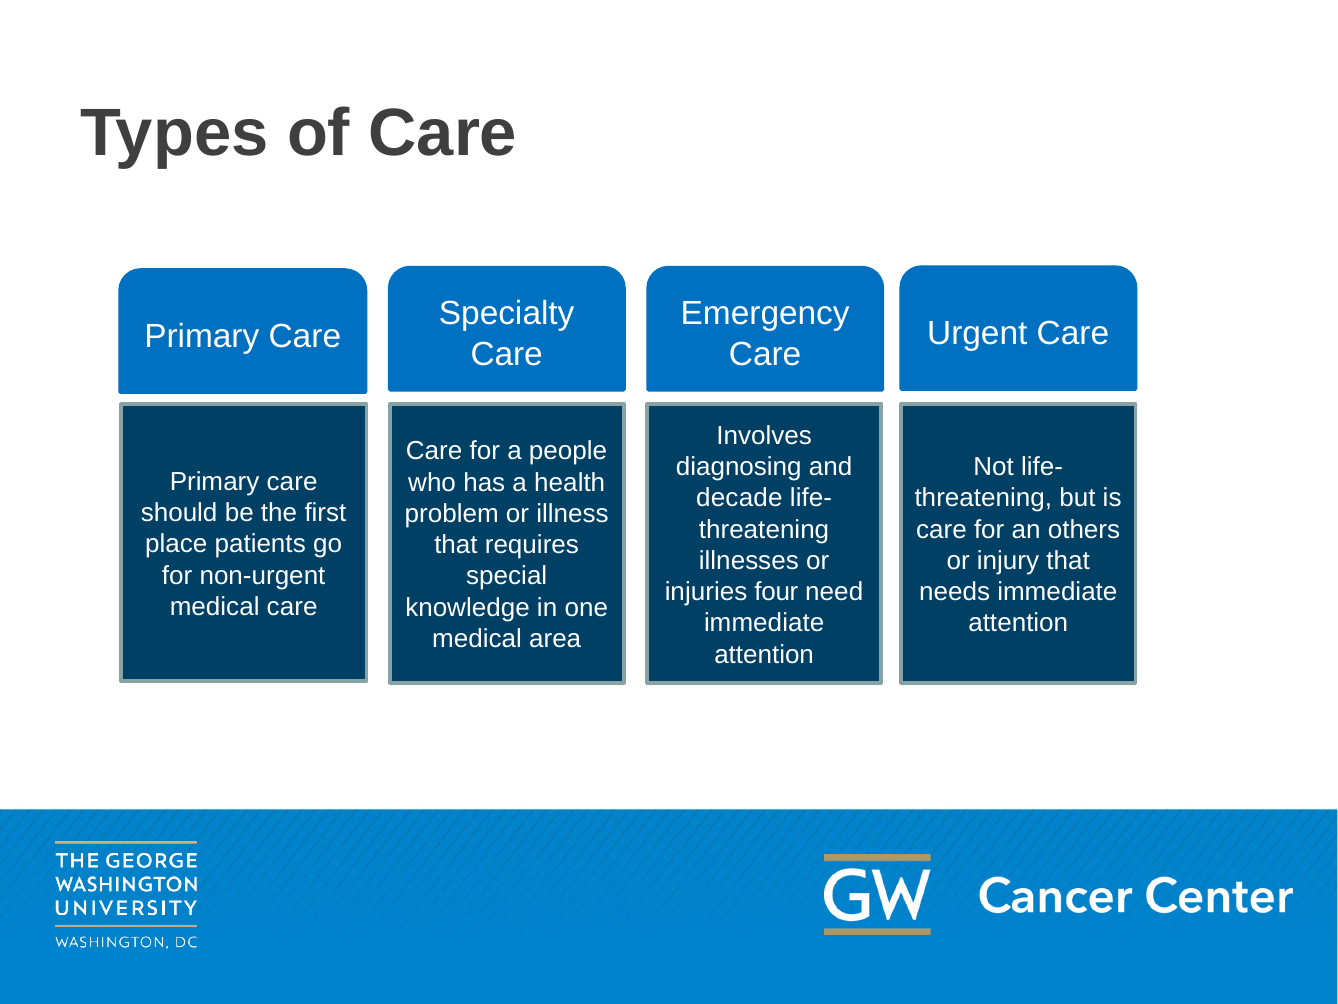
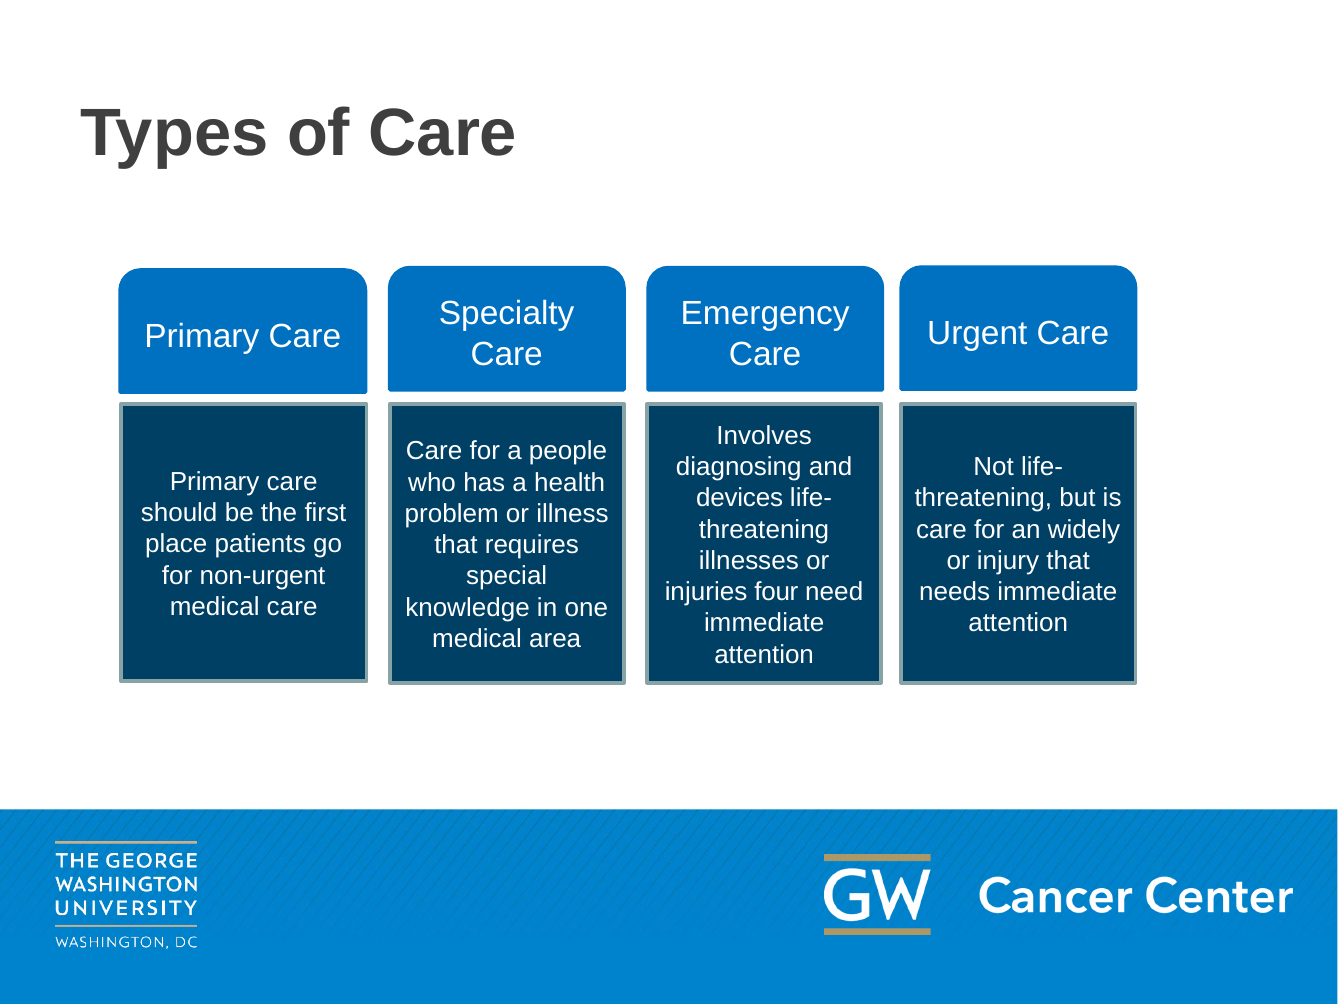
decade: decade -> devices
others: others -> widely
